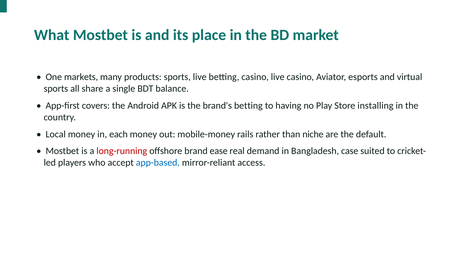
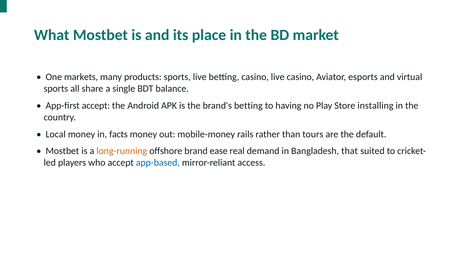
App-first covers: covers -> accept
each: each -> facts
niche: niche -> tours
long-running colour: red -> orange
case: case -> that
